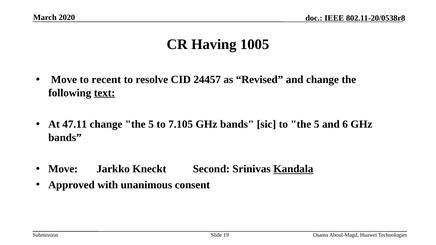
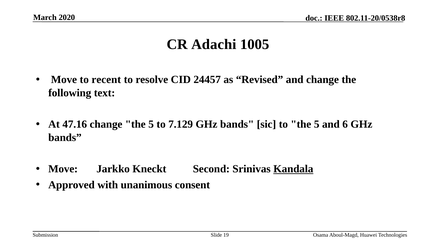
Having: Having -> Adachi
text underline: present -> none
47.11: 47.11 -> 47.16
7.105: 7.105 -> 7.129
